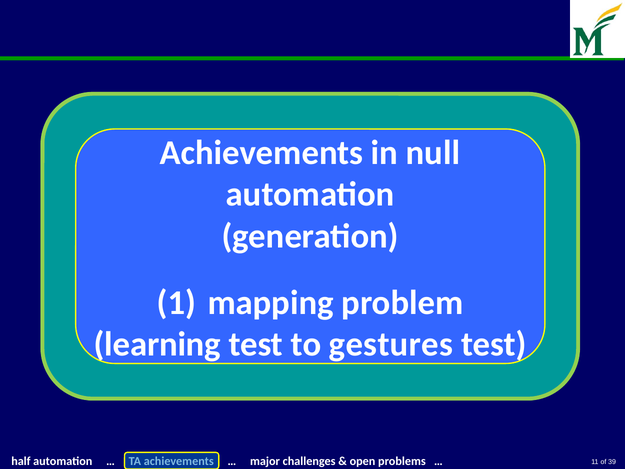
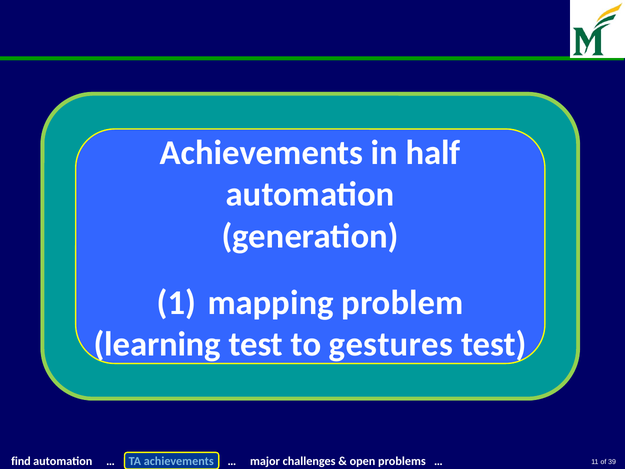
null: null -> half
half: half -> find
